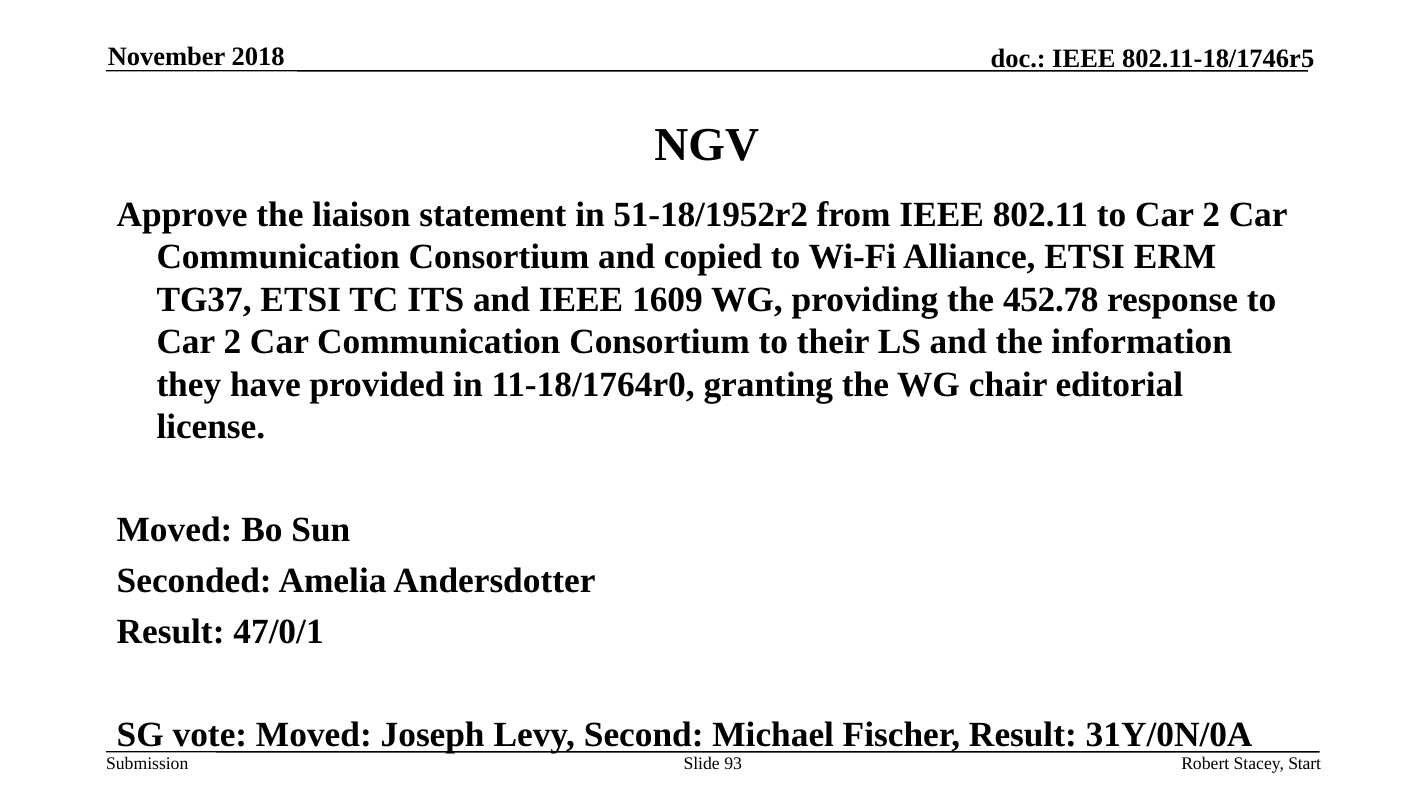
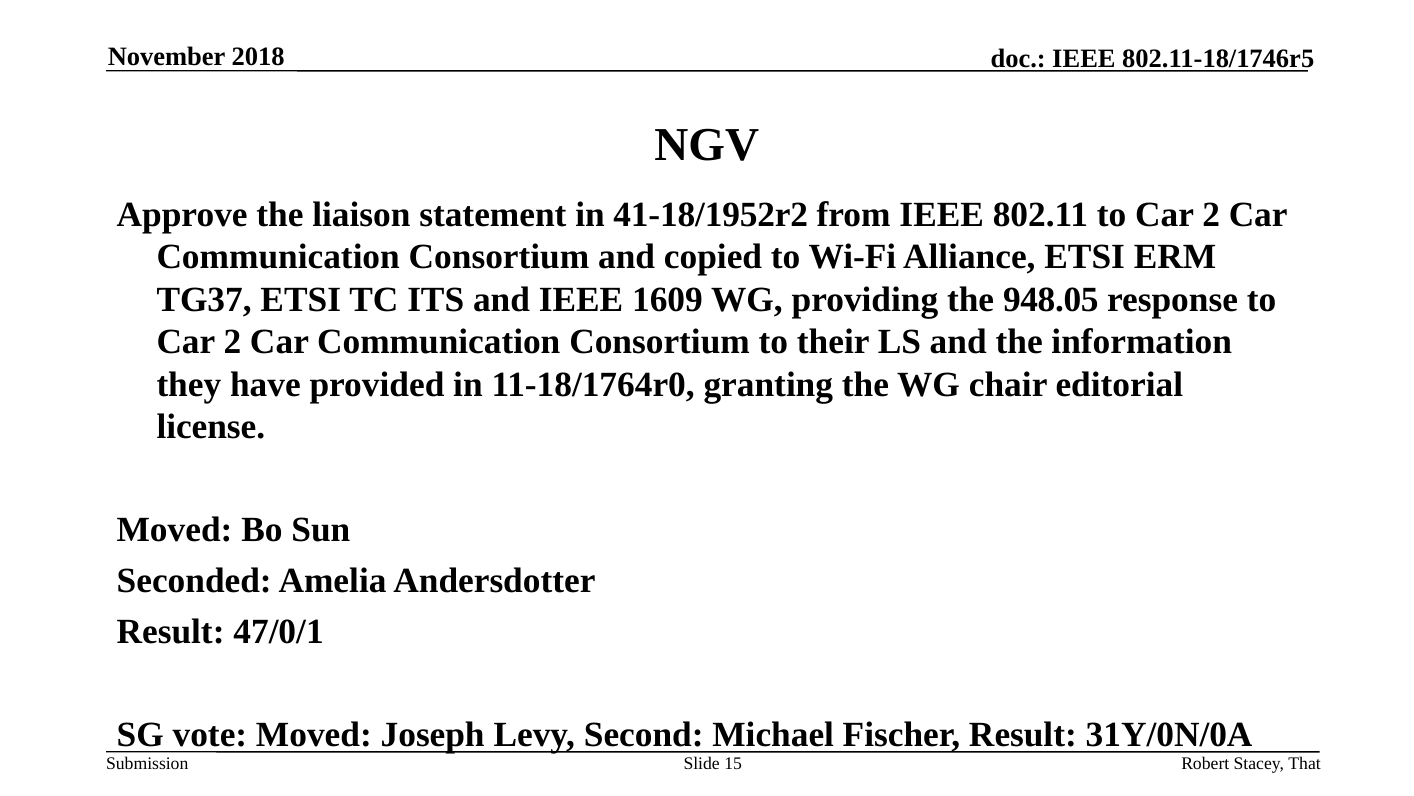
51-18/1952r2: 51-18/1952r2 -> 41-18/1952r2
452.78: 452.78 -> 948.05
93: 93 -> 15
Start: Start -> That
